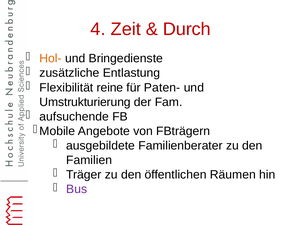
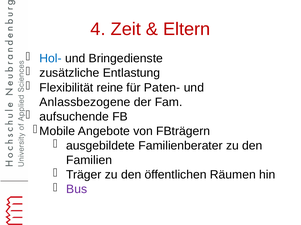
Durch: Durch -> Eltern
Hol- colour: orange -> blue
Umstrukturierung: Umstrukturierung -> Anlassbezogene
